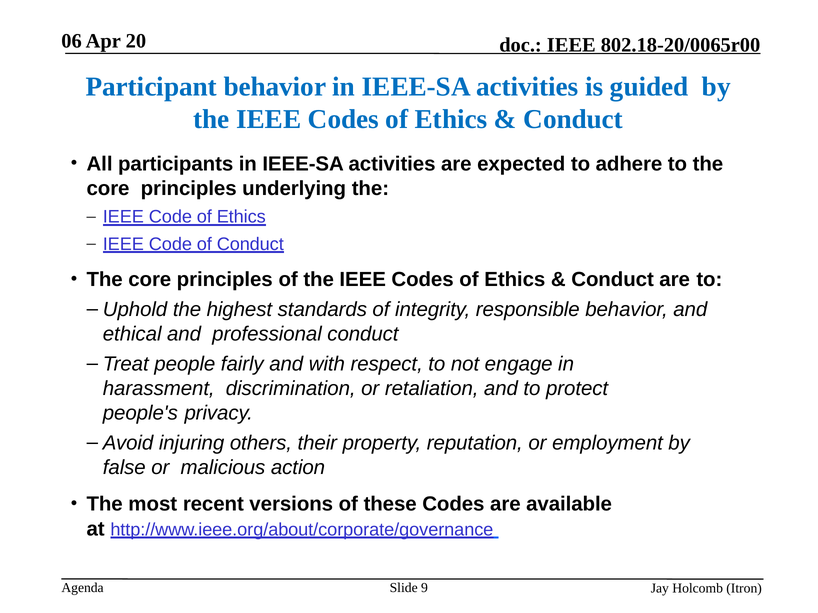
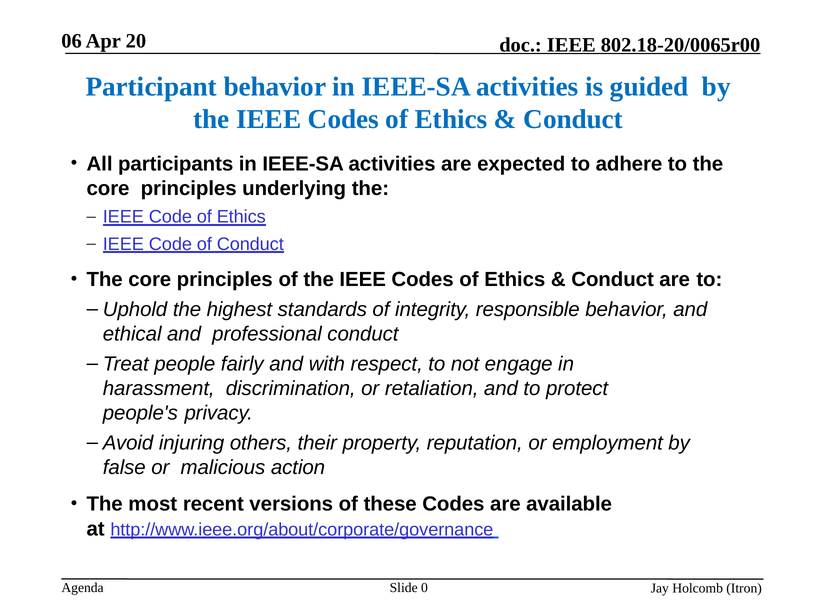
9: 9 -> 0
